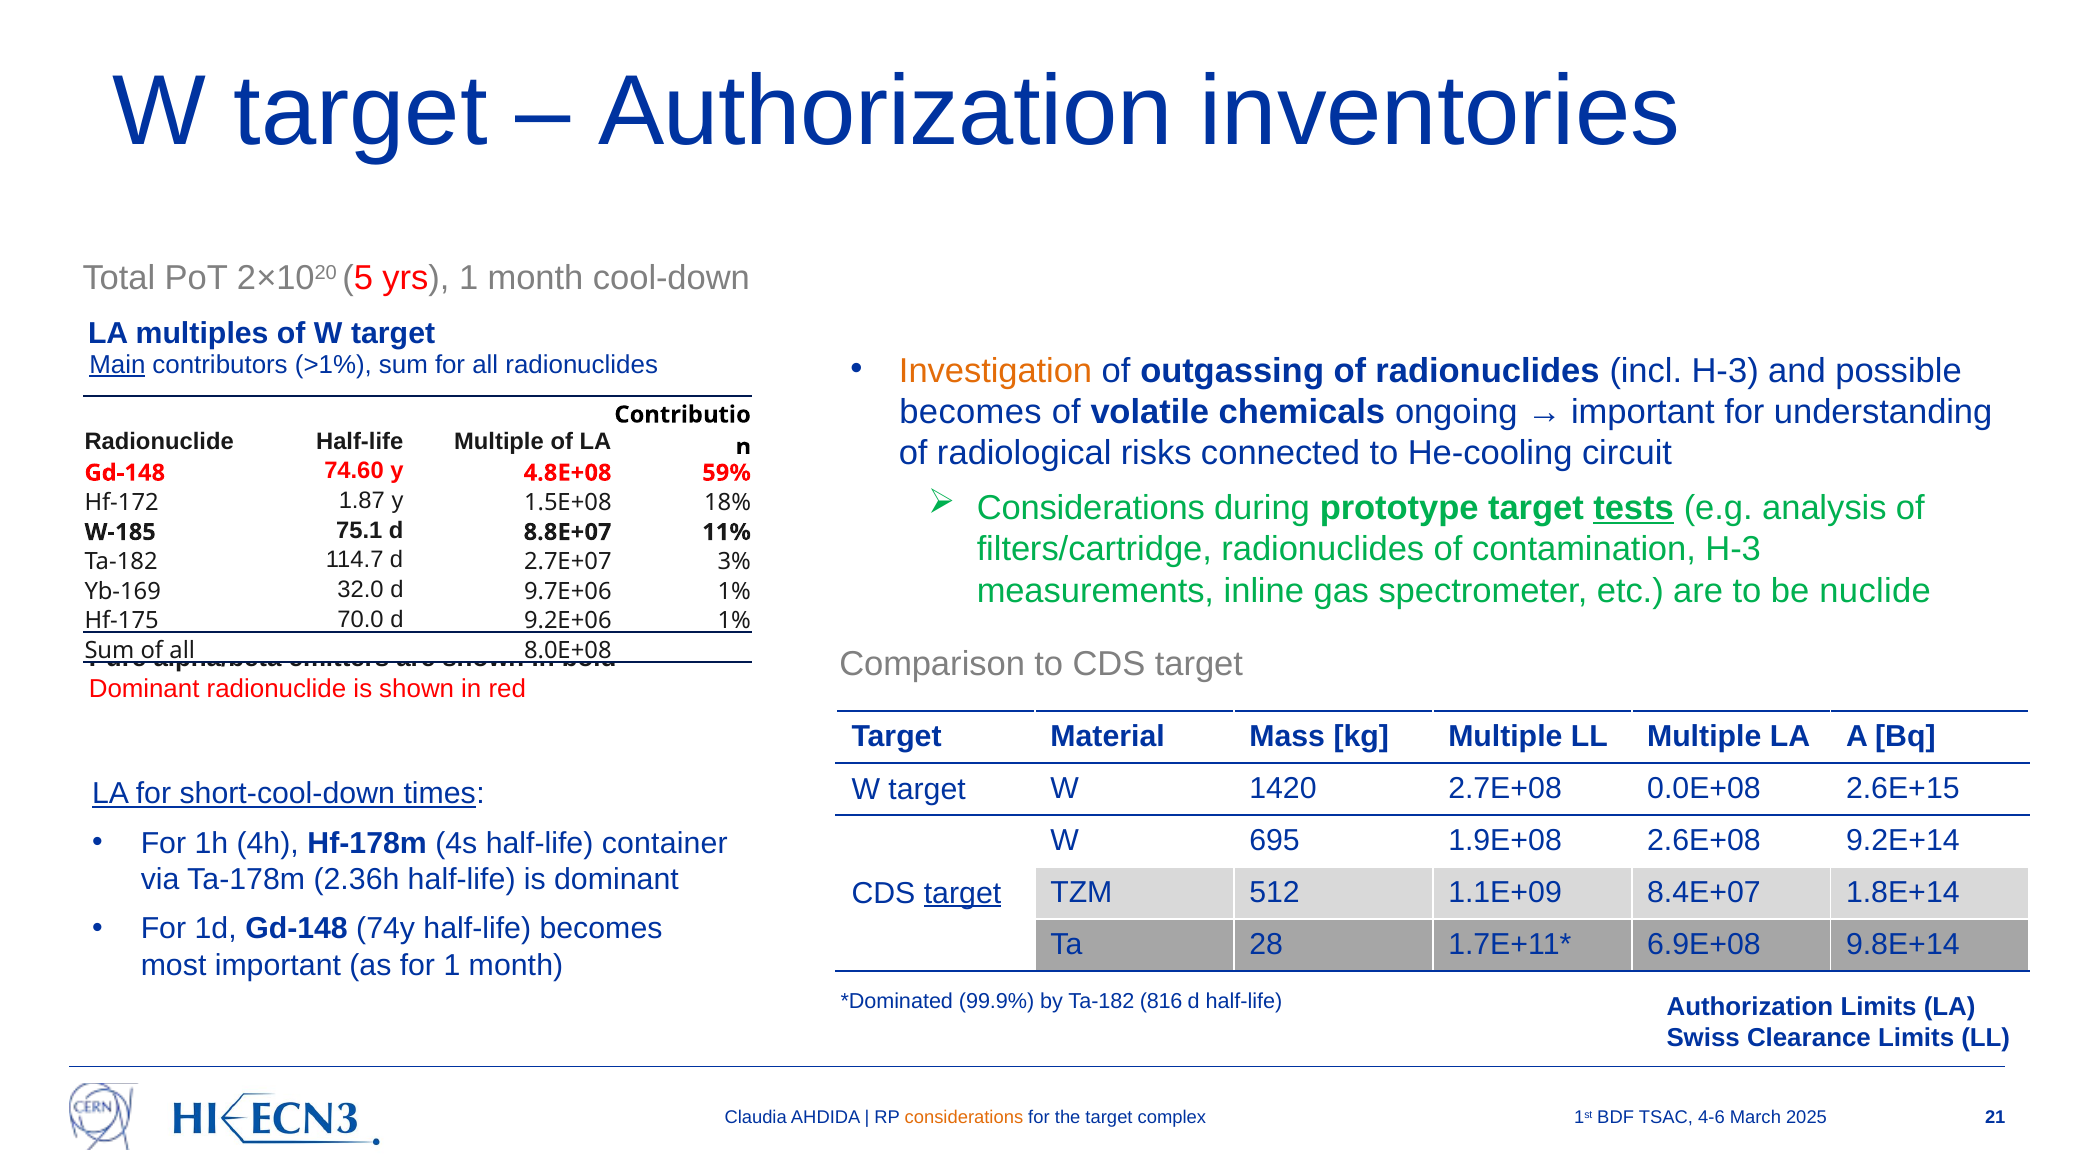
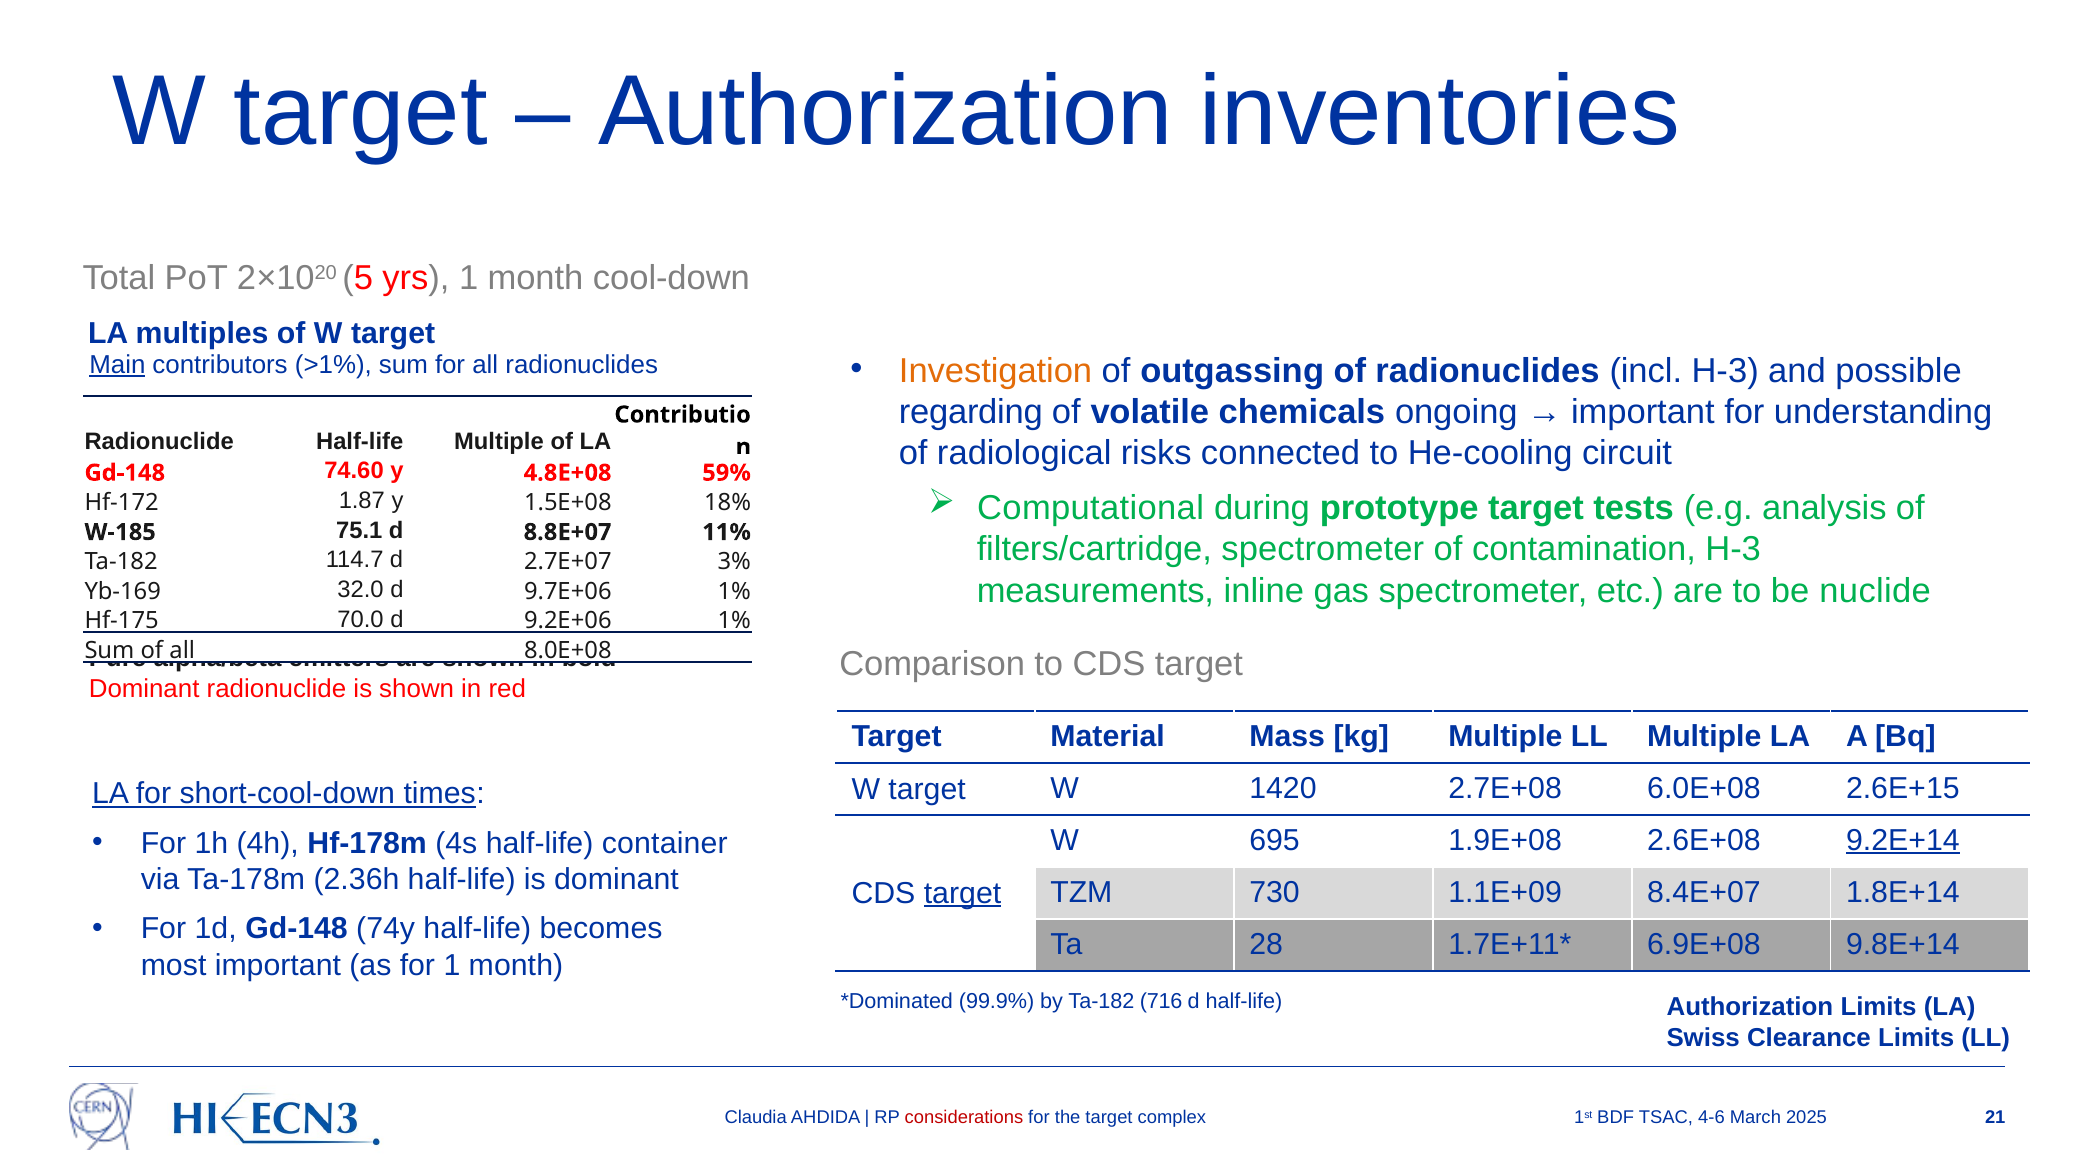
becomes at (971, 412): becomes -> regarding
Considerations at (1091, 508): Considerations -> Computational
tests underline: present -> none
filters/cartridge radionuclides: radionuclides -> spectrometer
0.0E+08: 0.0E+08 -> 6.0E+08
9.2E+14 underline: none -> present
512: 512 -> 730
816: 816 -> 716
considerations at (964, 1117) colour: orange -> red
